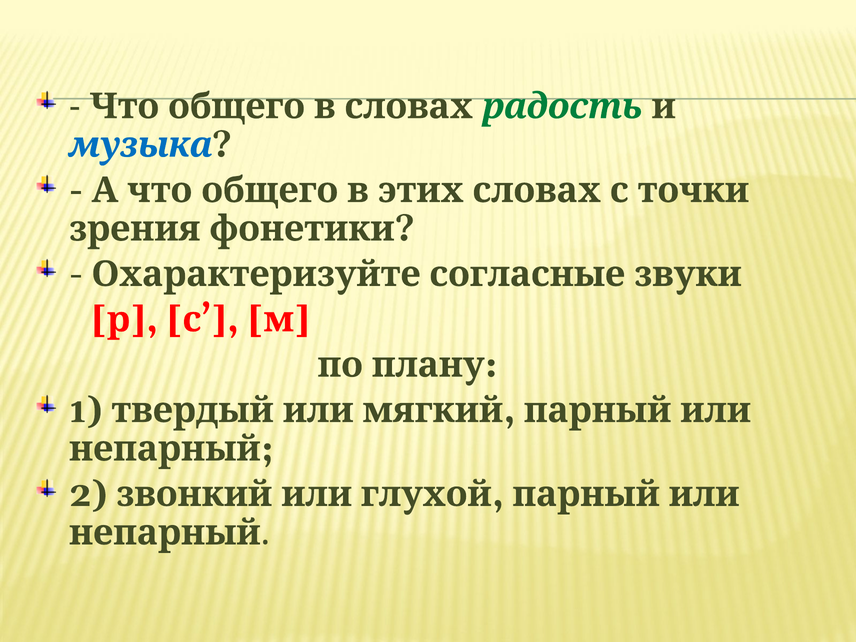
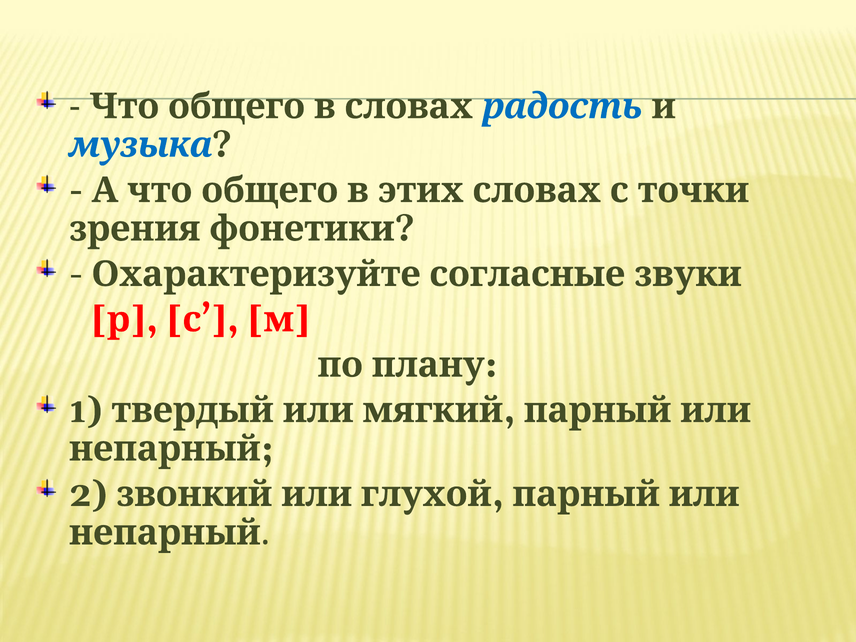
радость colour: green -> blue
